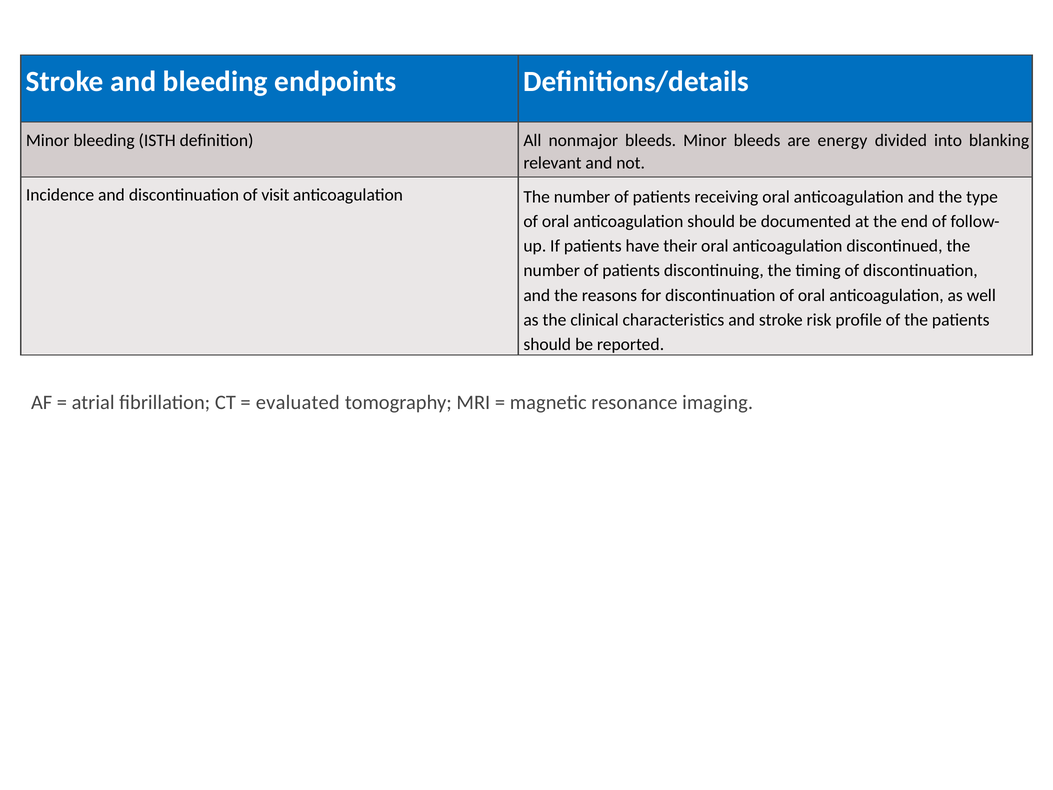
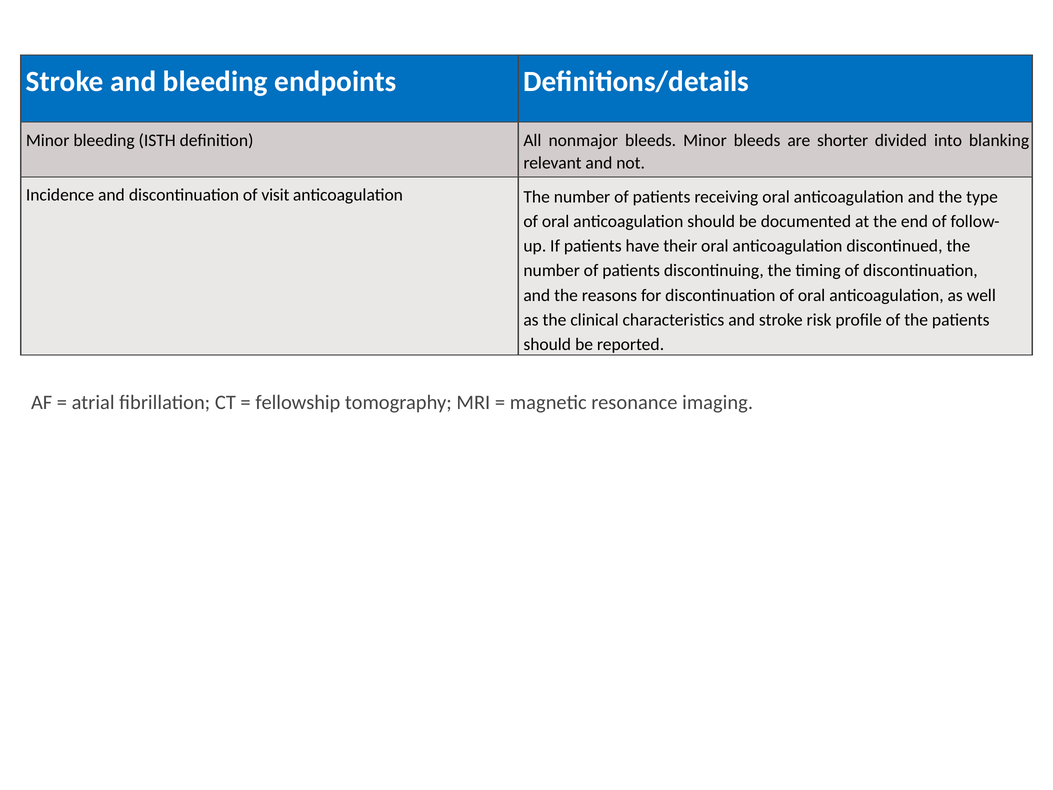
energy: energy -> shorter
evaluated: evaluated -> fellowship
